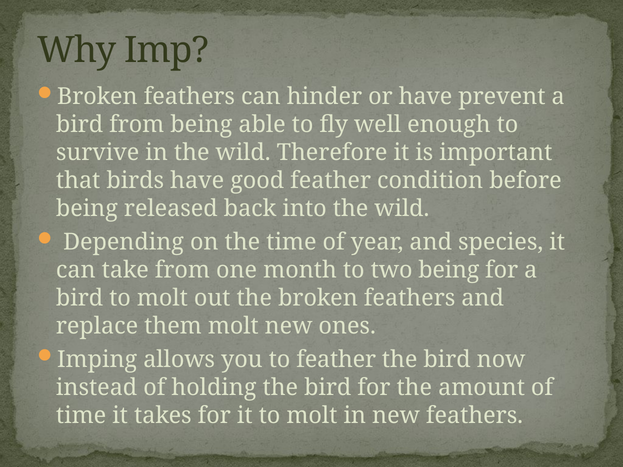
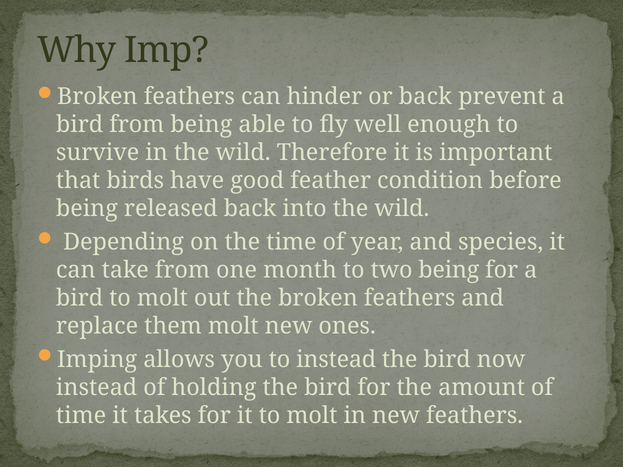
or have: have -> back
to feather: feather -> instead
